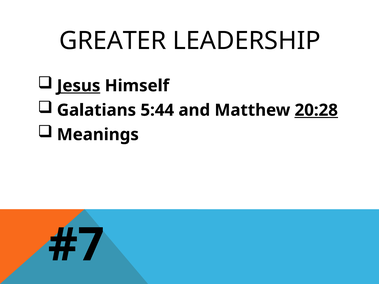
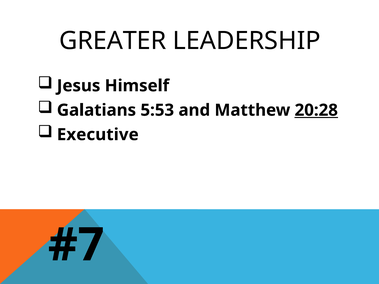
Jesus underline: present -> none
5:44: 5:44 -> 5:53
Meanings: Meanings -> Executive
